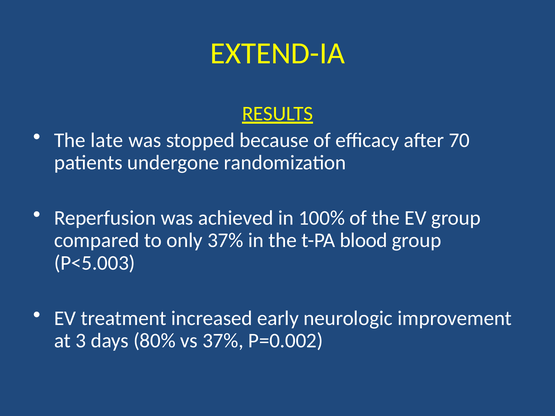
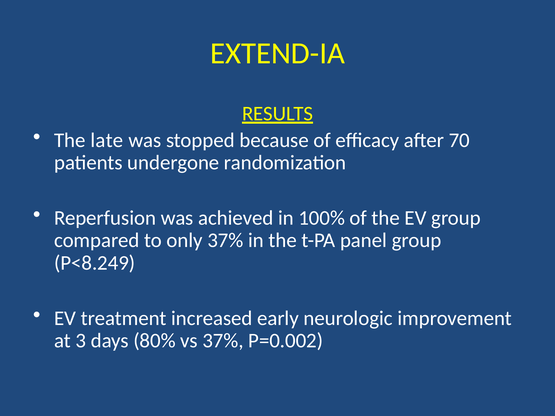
blood: blood -> panel
P<5.003: P<5.003 -> P<8.249
